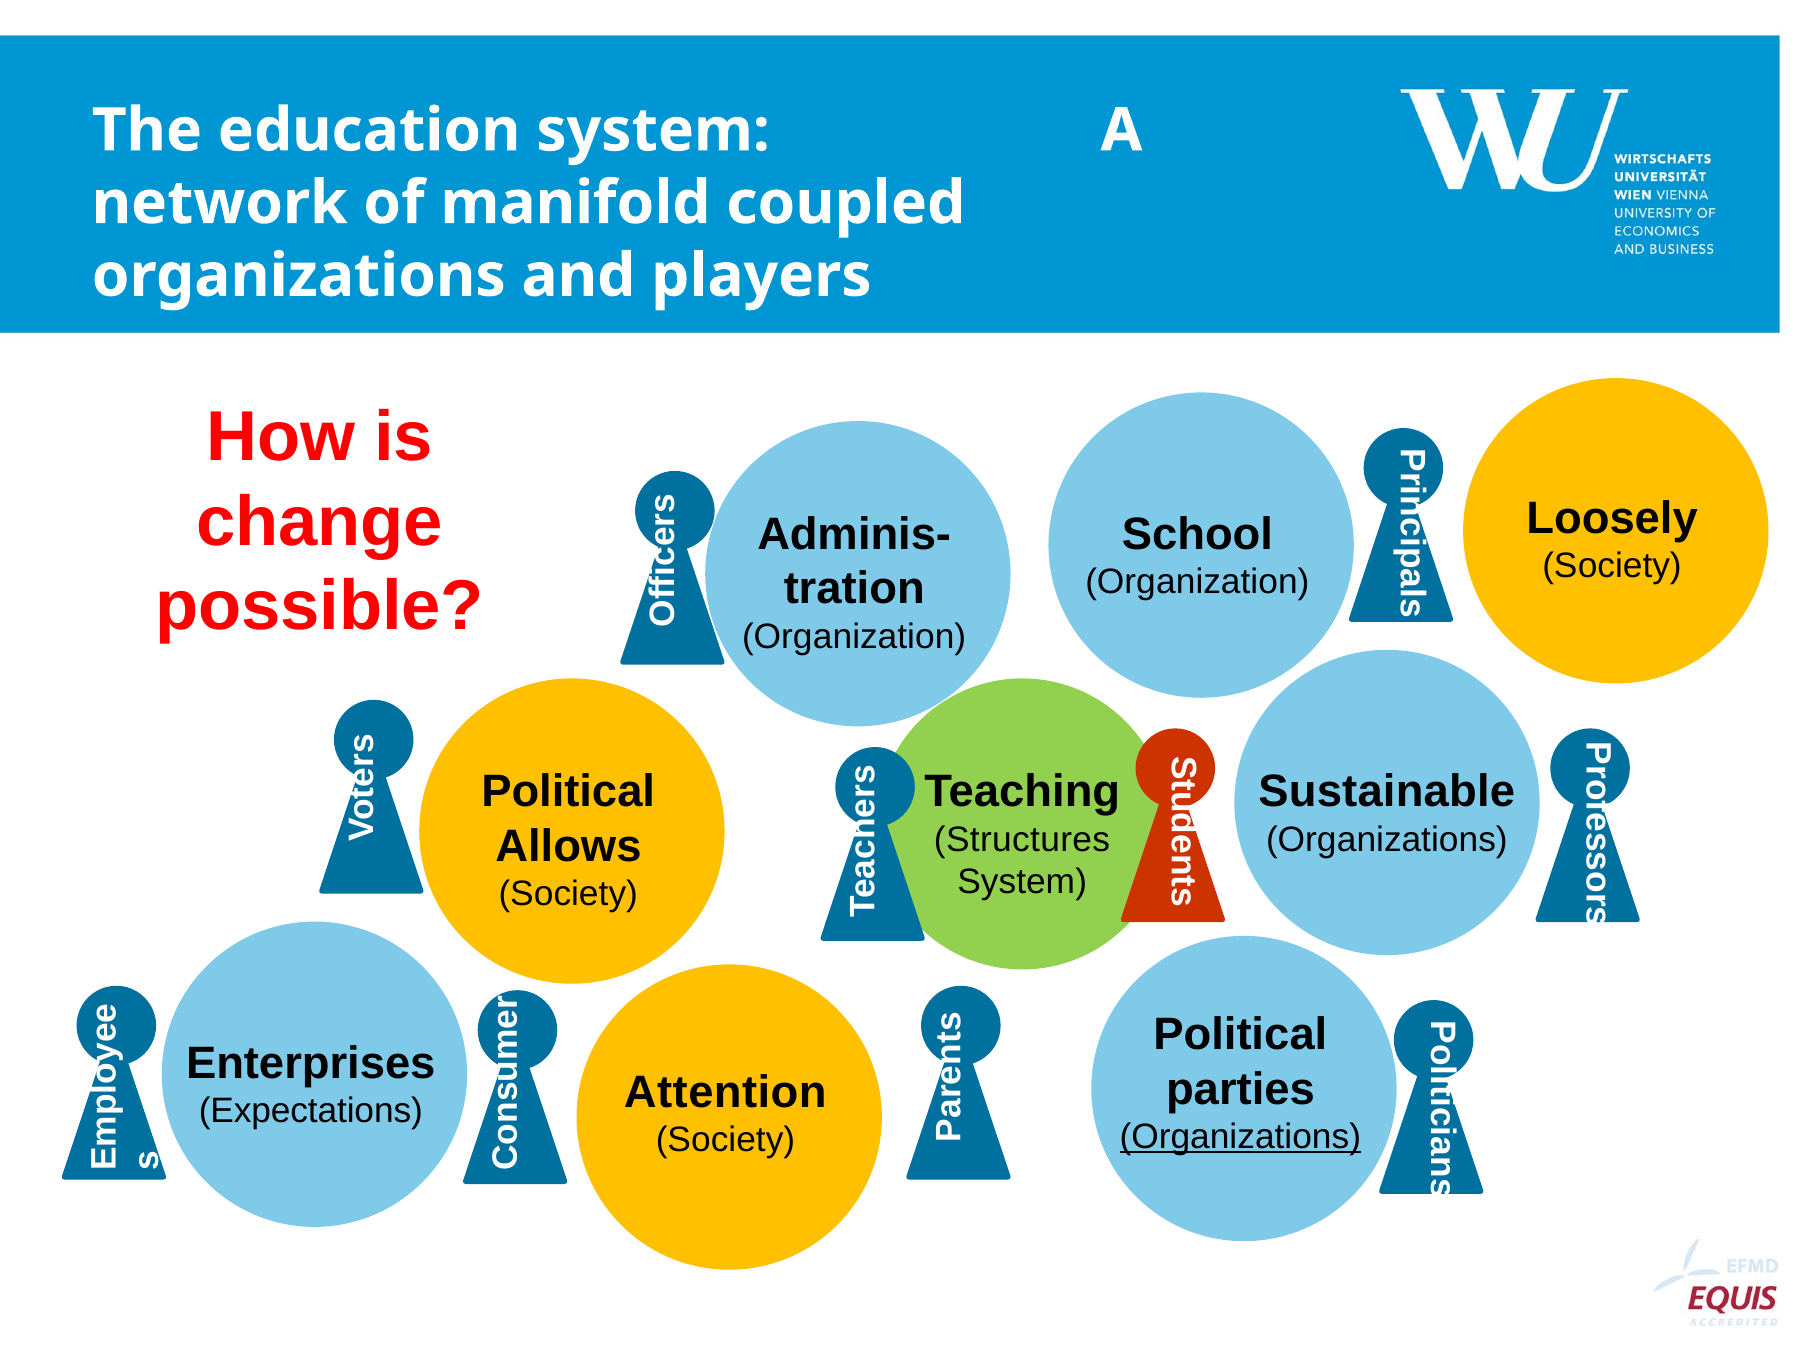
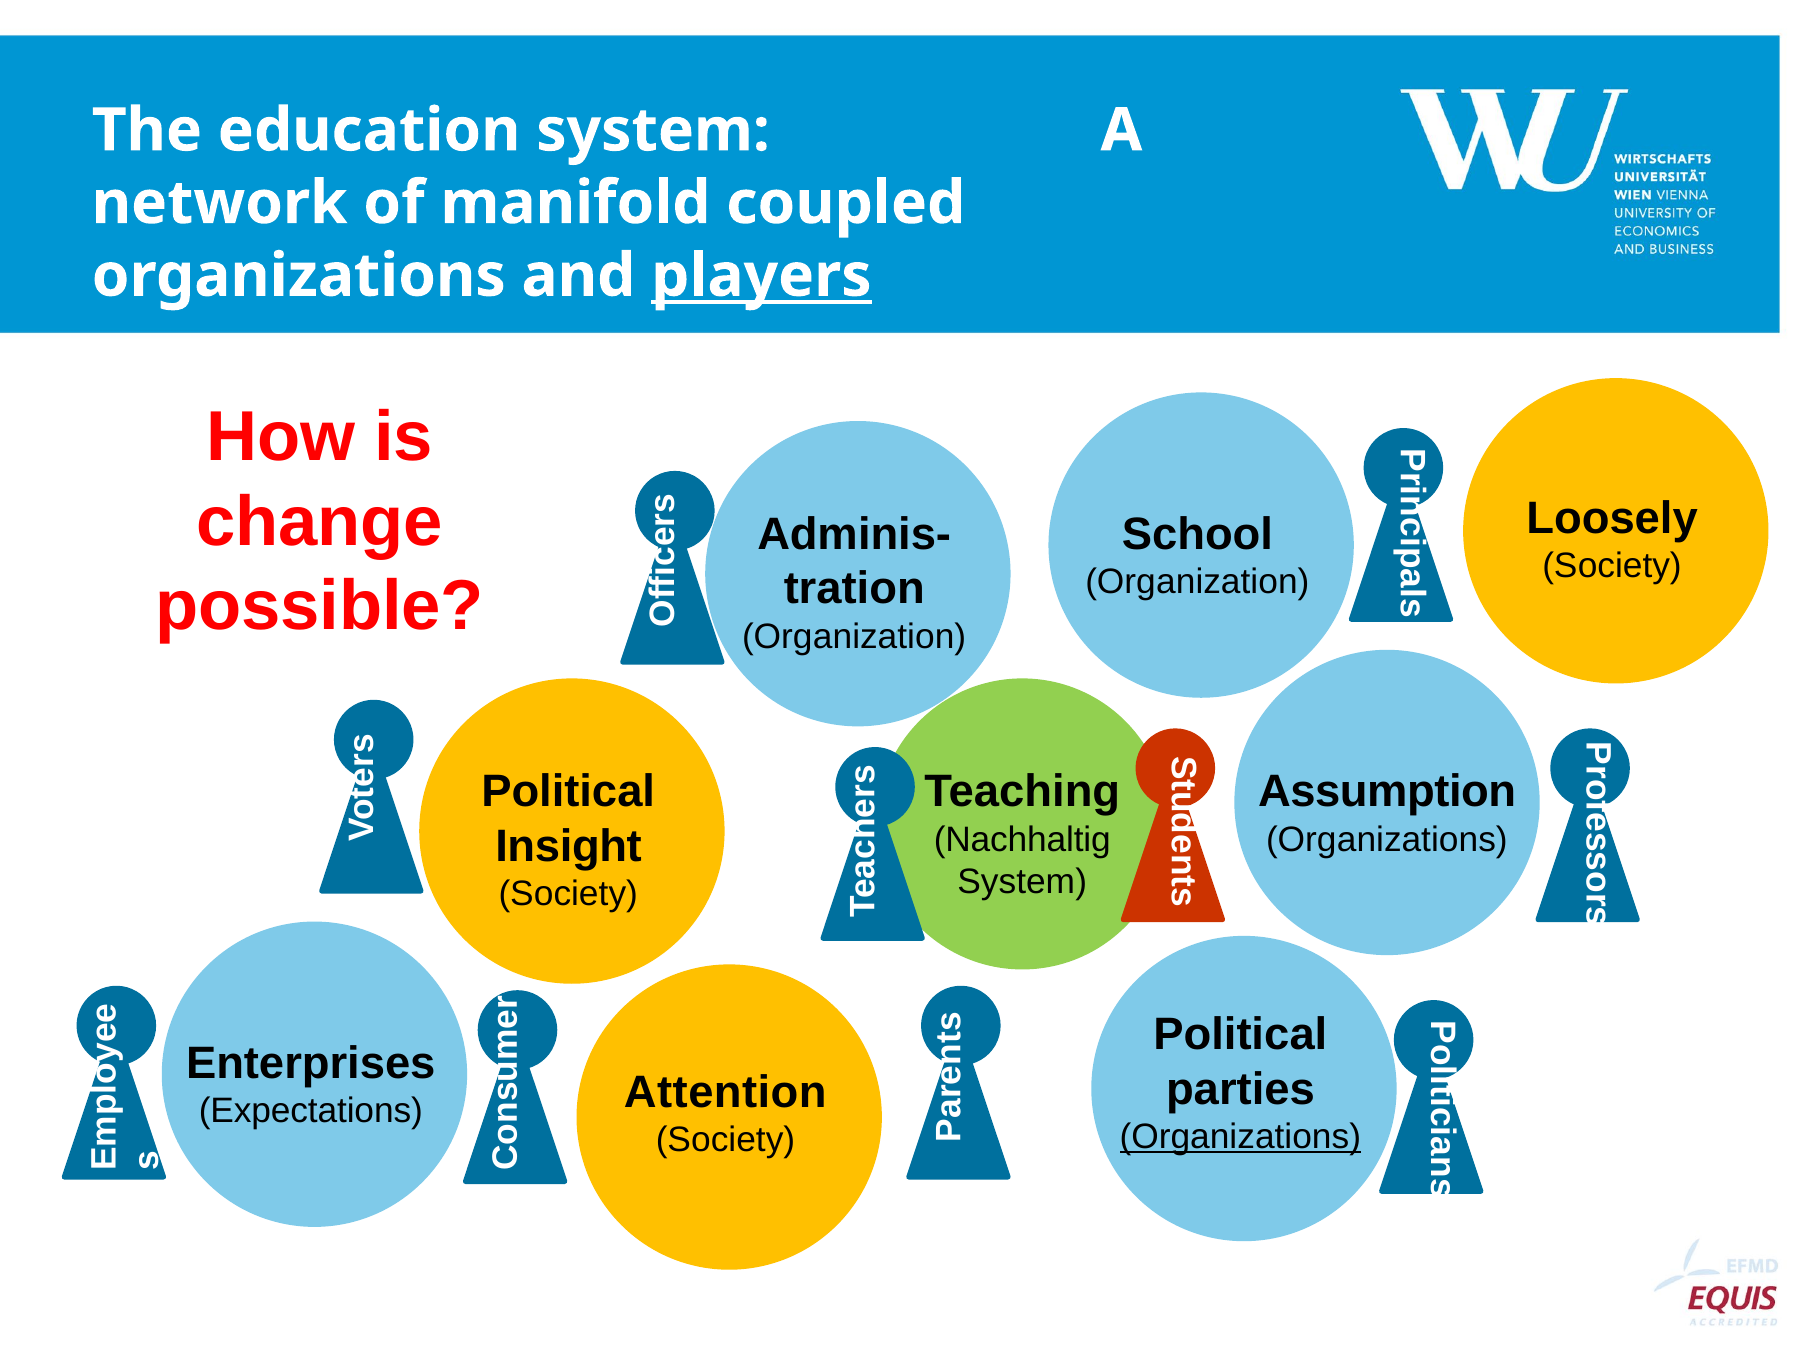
players underline: none -> present
Sustainable: Sustainable -> Assumption
Structures: Structures -> Nachhaltig
Allows: Allows -> Insight
